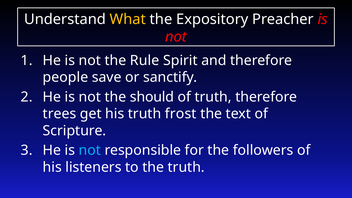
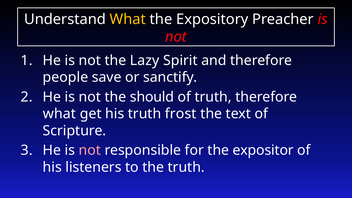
Rule: Rule -> Lazy
trees at (60, 114): trees -> what
not at (90, 150) colour: light blue -> pink
followers: followers -> expositor
